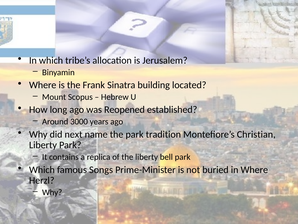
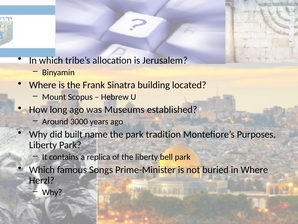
Reopened: Reopened -> Museums
next: next -> built
Christian: Christian -> Purposes
